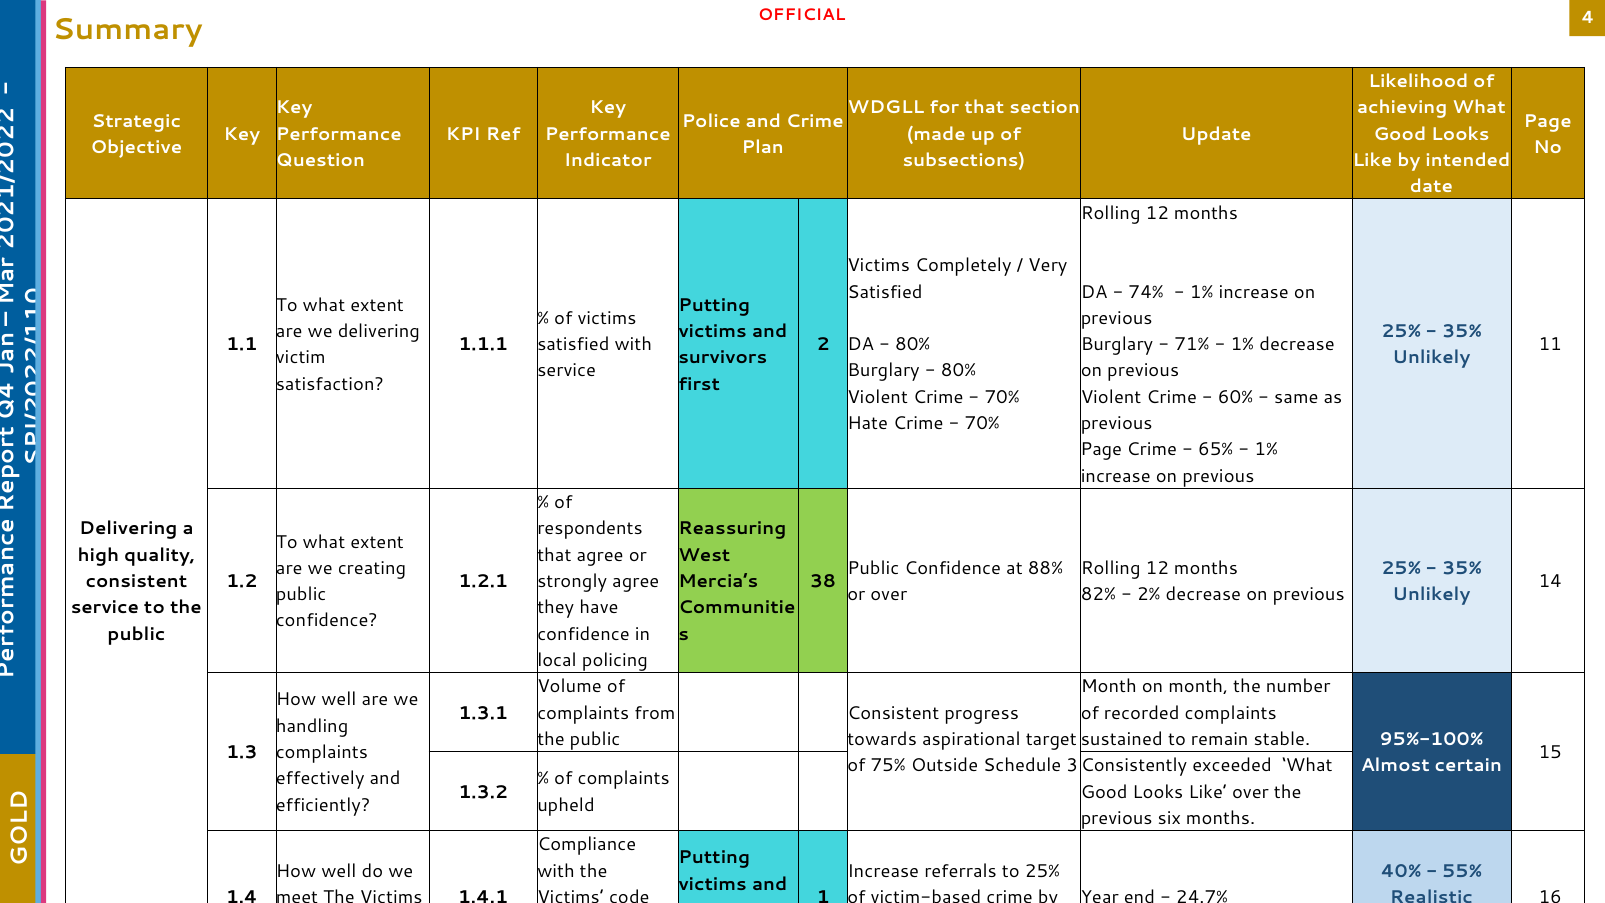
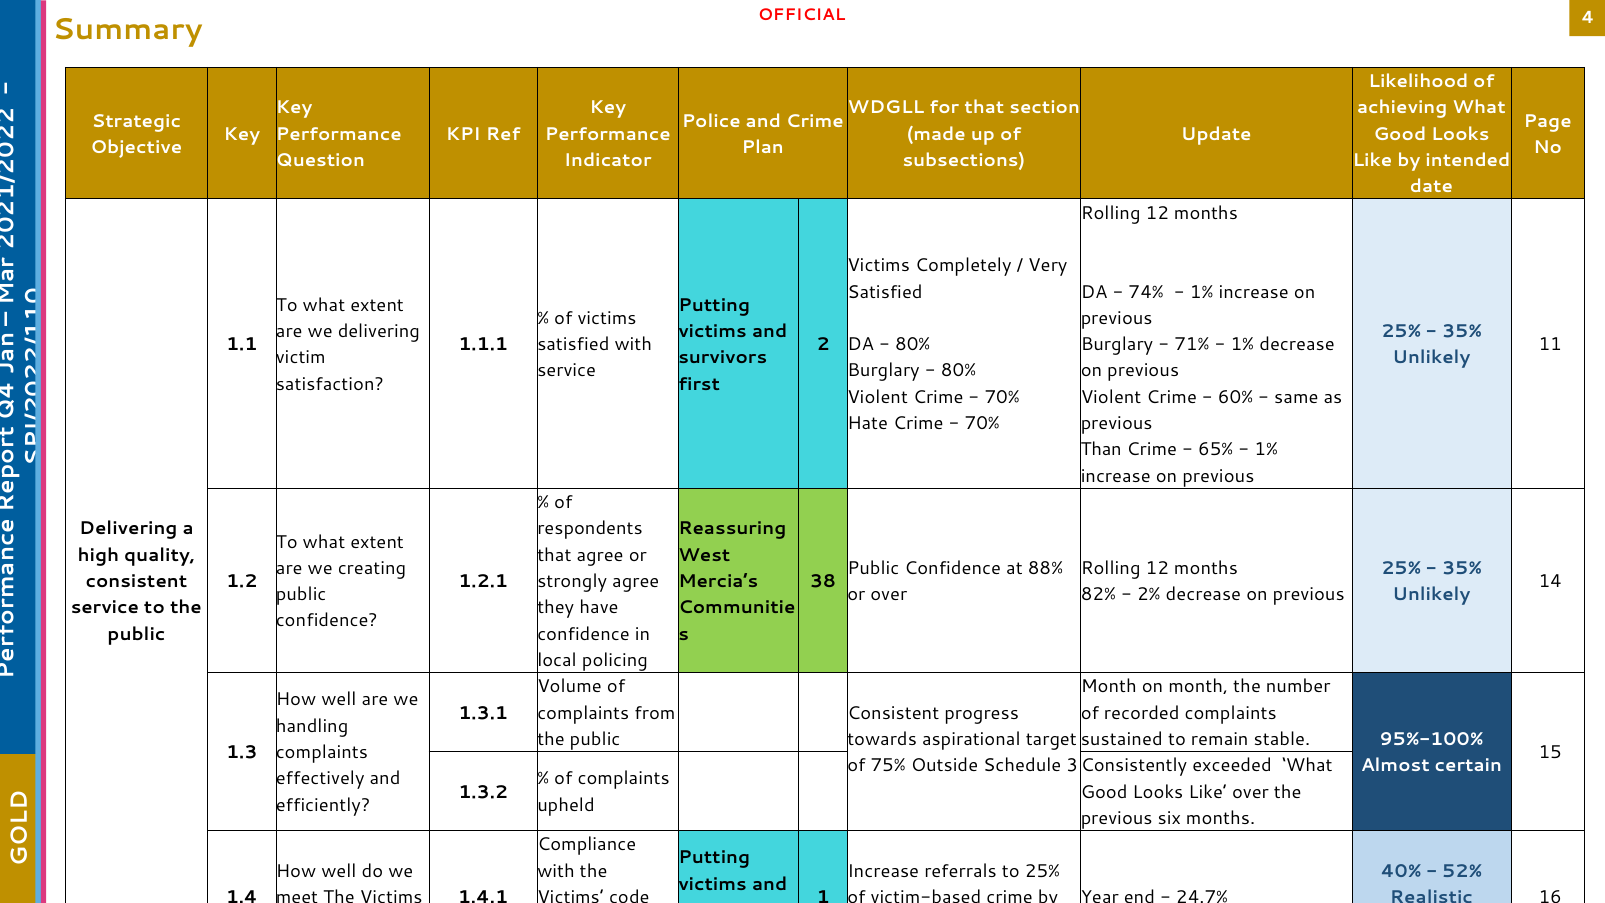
Page at (1101, 450): Page -> Than
55%: 55% -> 52%
